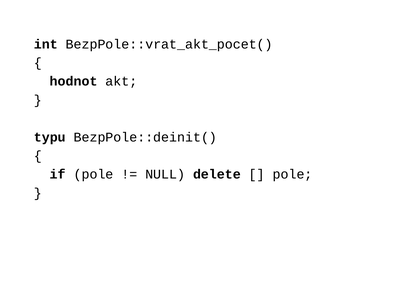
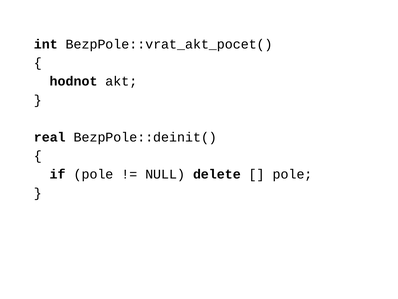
typu: typu -> real
